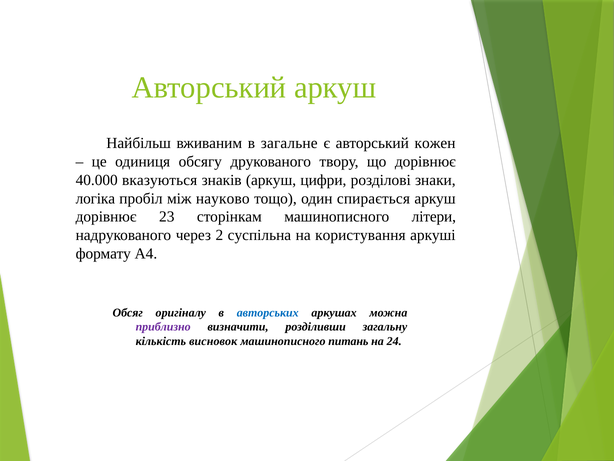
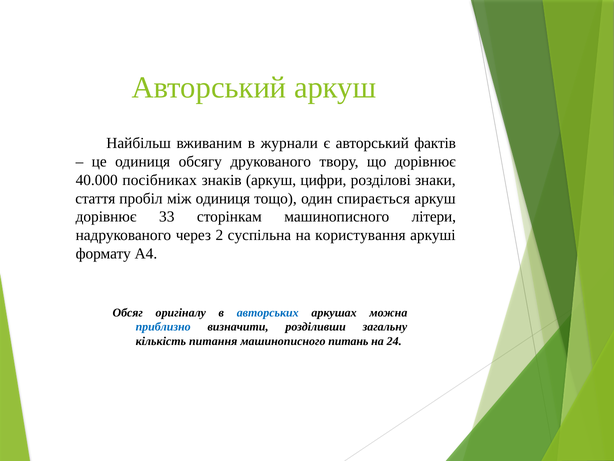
загальне: загальне -> журнали
кожен: кожен -> фактів
вказуються: вказуються -> посібниках
логіка: логіка -> стаття
між науково: науково -> одиниця
23: 23 -> 33
приблизно colour: purple -> blue
висновок: висновок -> питання
